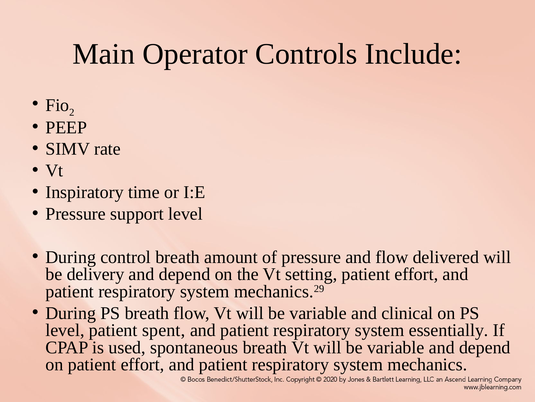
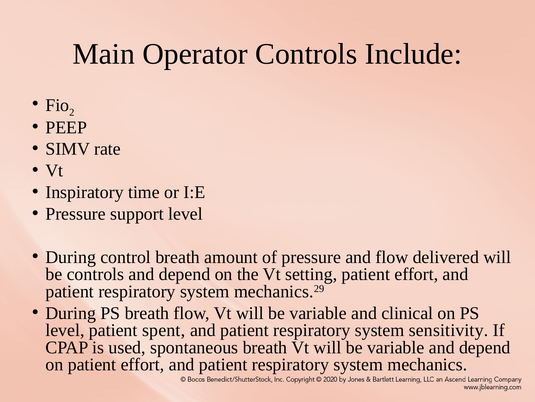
be delivery: delivery -> controls
essentially: essentially -> sensitivity
